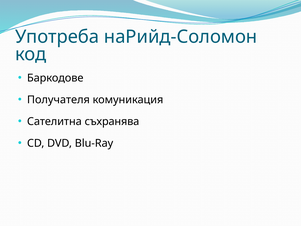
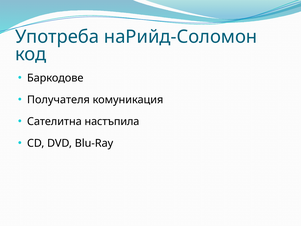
съхранява: съхранява -> настъпила
